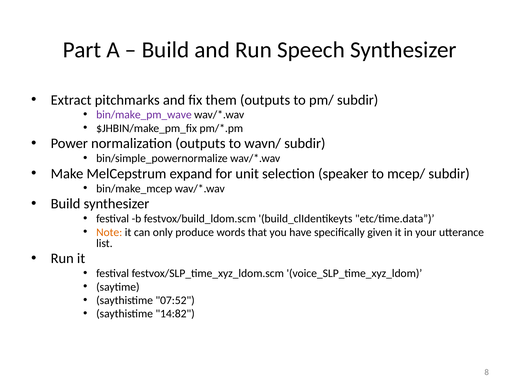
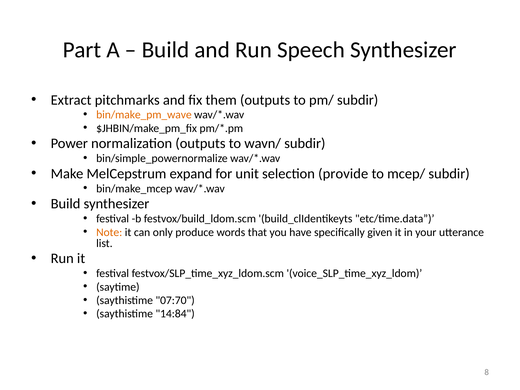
bin/make_pm_wave colour: purple -> orange
speaker: speaker -> provide
07:52: 07:52 -> 07:70
14:82: 14:82 -> 14:84
